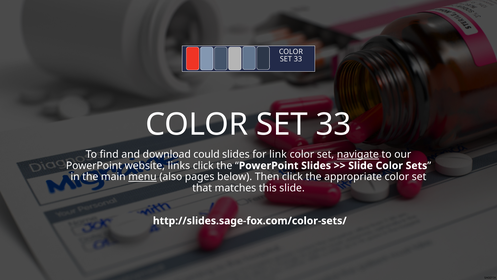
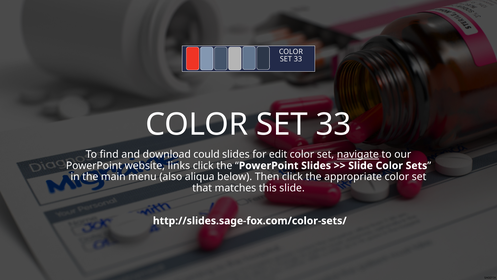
link: link -> edit
menu underline: present -> none
pages: pages -> aliqua
